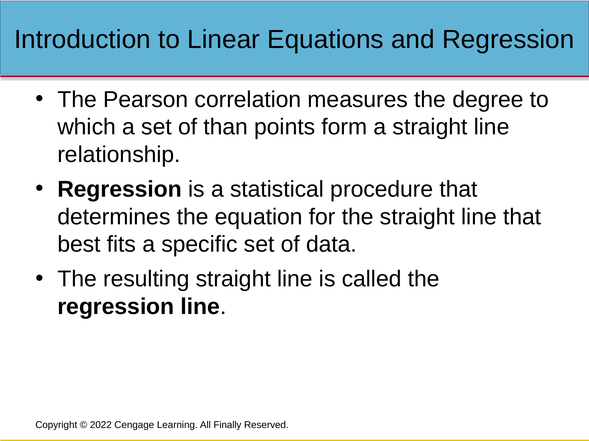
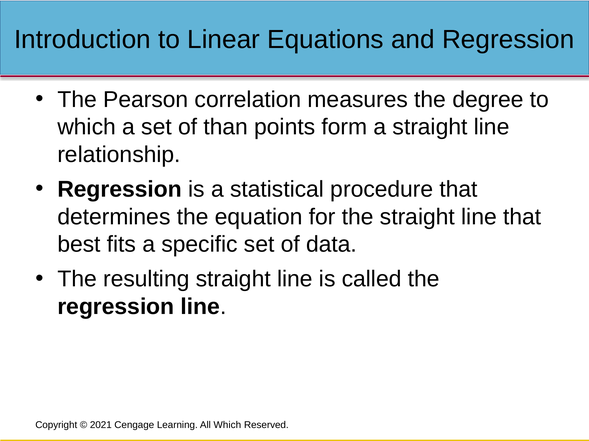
2022: 2022 -> 2021
All Finally: Finally -> Which
